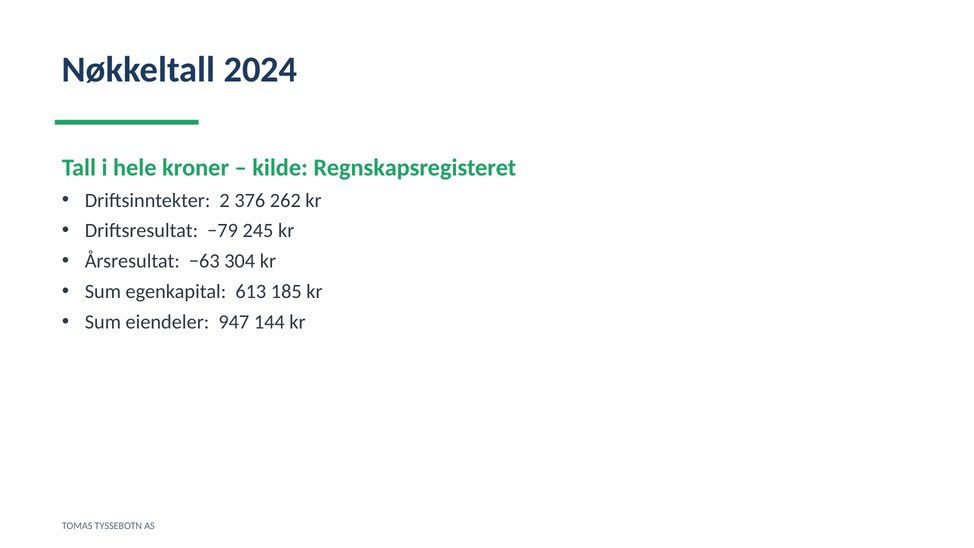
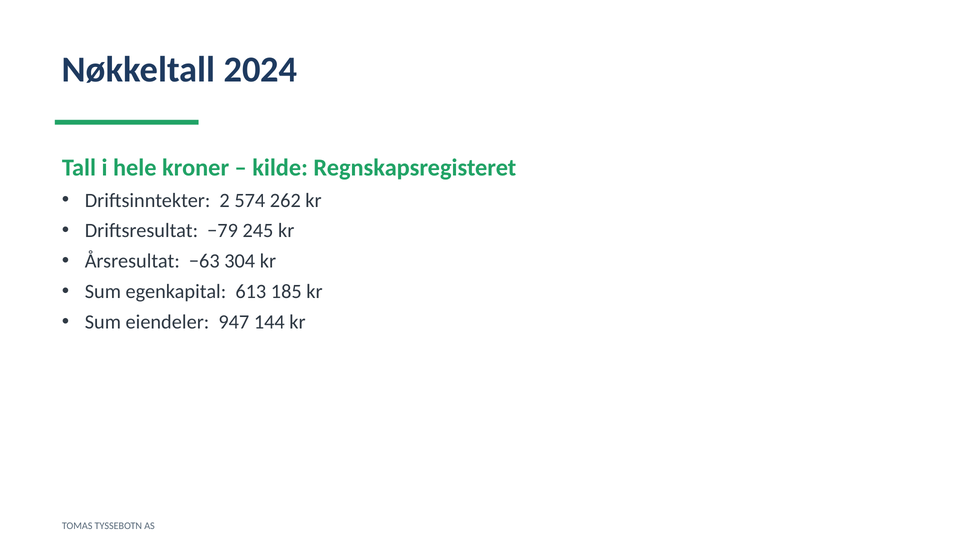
376: 376 -> 574
